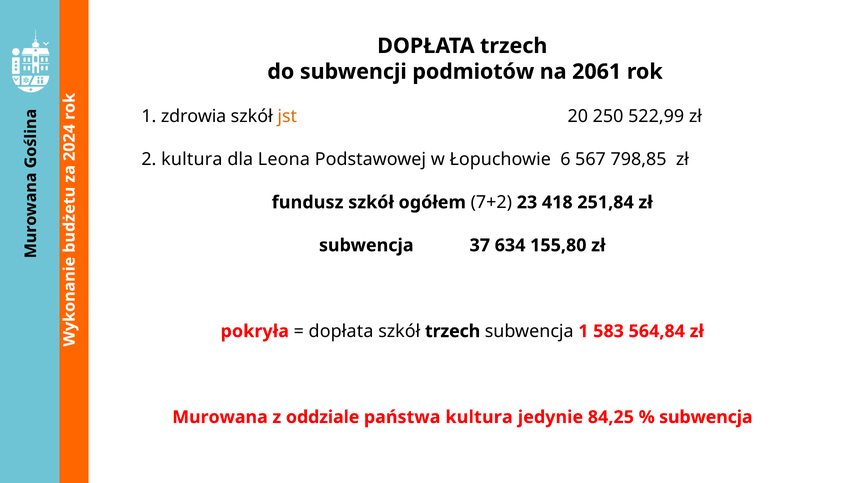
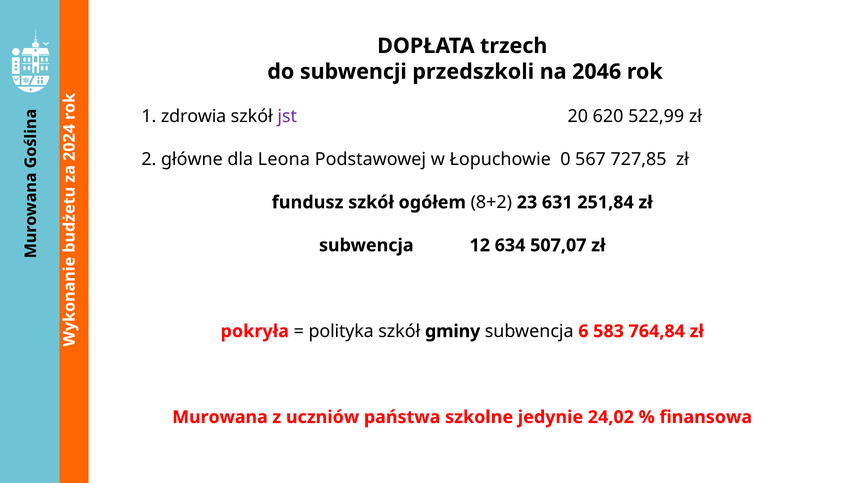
podmiotów: podmiotów -> przedszkoli
2061: 2061 -> 2046
jst colour: orange -> purple
250: 250 -> 620
2 kultura: kultura -> główne
Łopuchowie 6: 6 -> 0
798,85: 798,85 -> 727,85
7+2: 7+2 -> 8+2
418: 418 -> 631
37: 37 -> 12
155,80: 155,80 -> 507,07
dopłata at (341, 331): dopłata -> polityka
szkół trzech: trzech -> gminy
subwencja 1: 1 -> 6
564,84: 564,84 -> 764,84
oddziale: oddziale -> uczniów
państwa kultura: kultura -> szkolne
84,25: 84,25 -> 24,02
subwencja at (706, 417): subwencja -> finansowa
